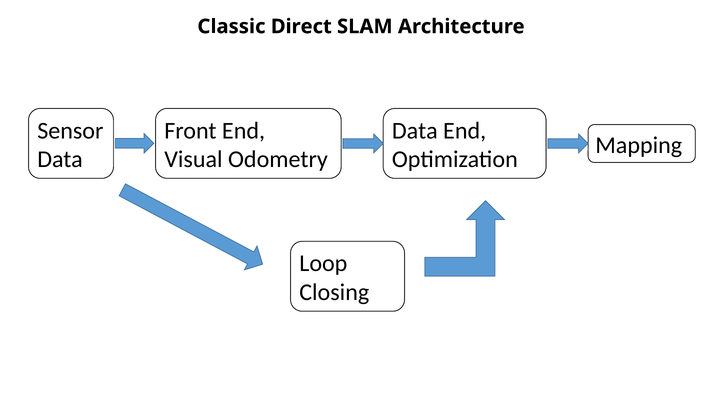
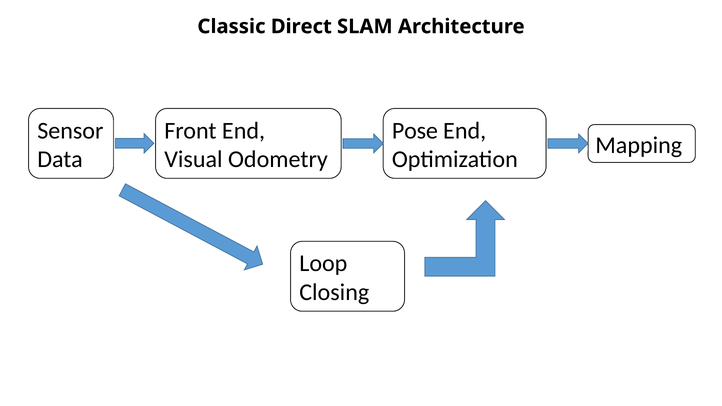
Data at (415, 131): Data -> Pose
